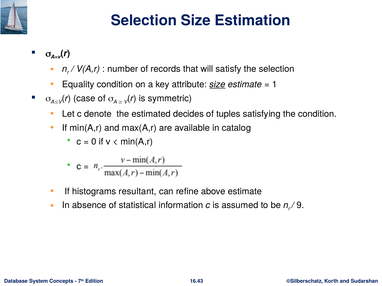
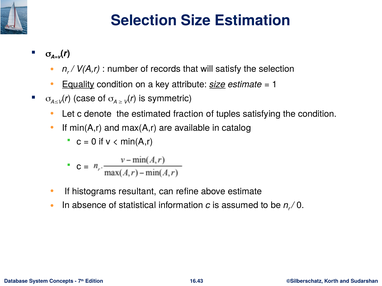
Equality underline: none -> present
decides: decides -> fraction
9 at (300, 206): 9 -> 0
